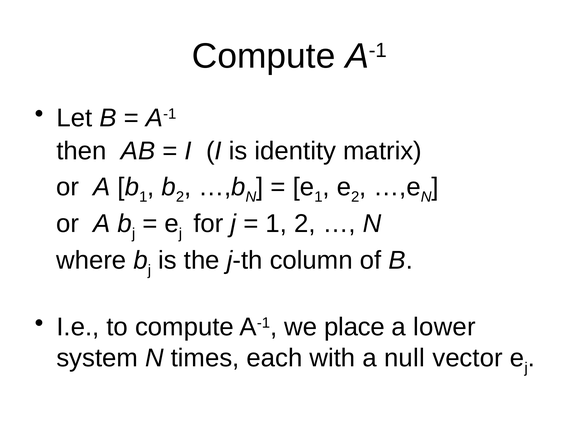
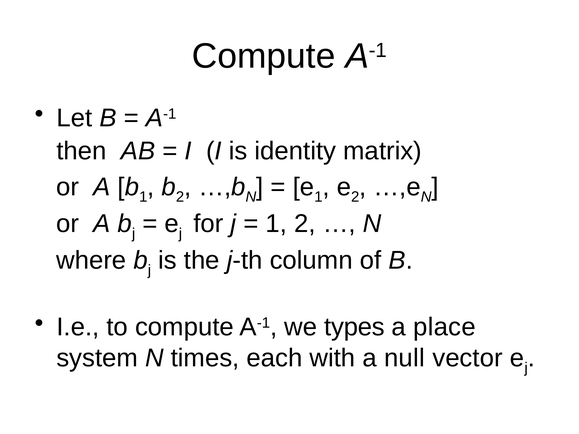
place: place -> types
lower: lower -> place
